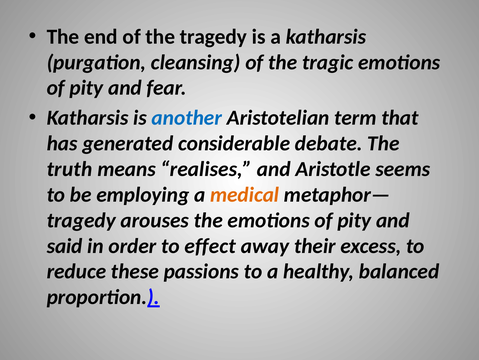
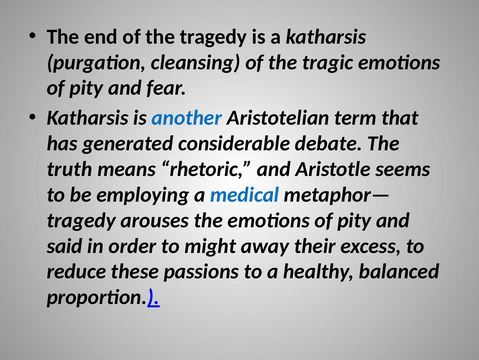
realises: realises -> rhetoric
medical colour: orange -> blue
effect: effect -> might
